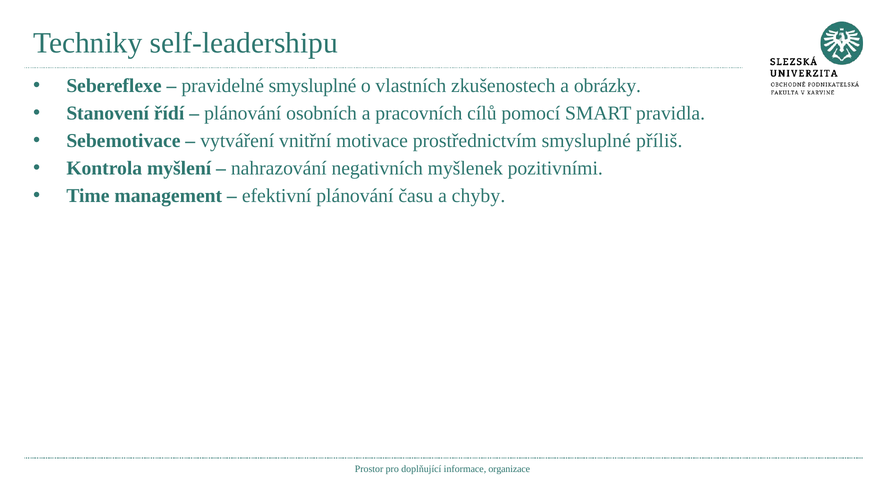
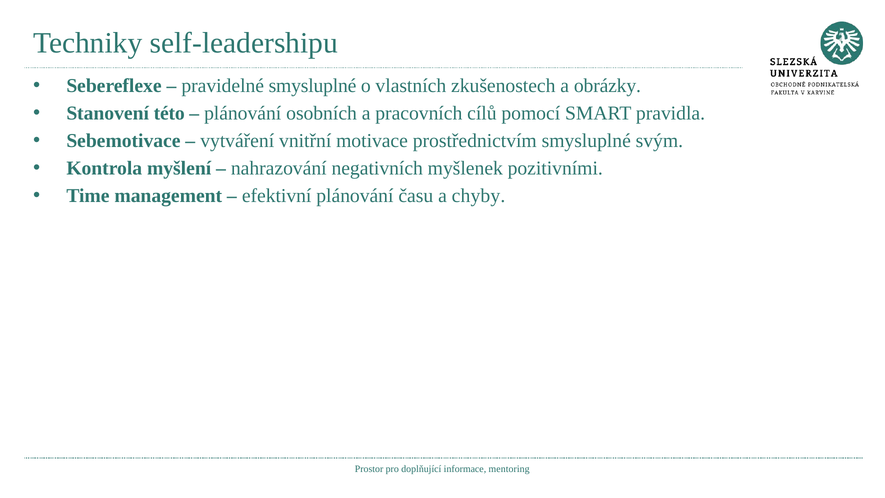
řídí: řídí -> této
příliš: příliš -> svým
organizace: organizace -> mentoring
